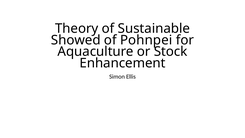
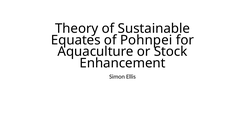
Showed: Showed -> Equates
